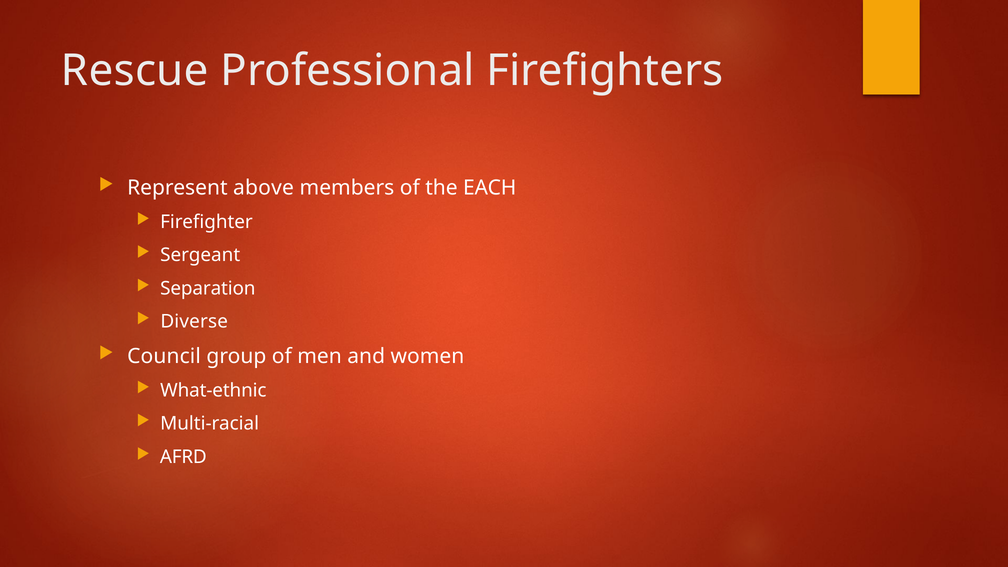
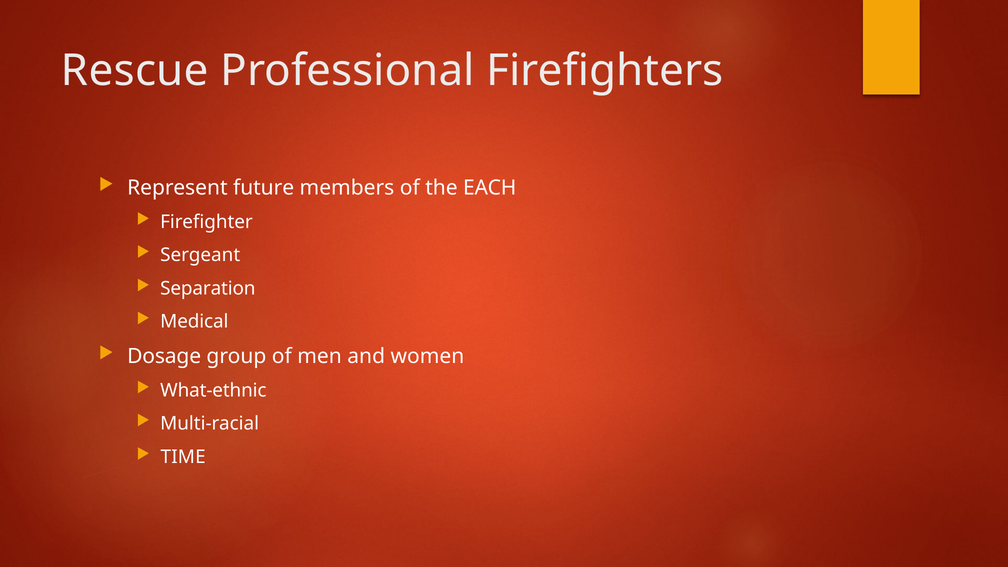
above: above -> future
Diverse: Diverse -> Medical
Council: Council -> Dosage
AFRD: AFRD -> TIME
